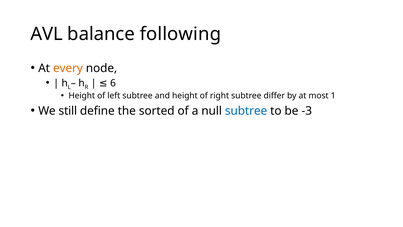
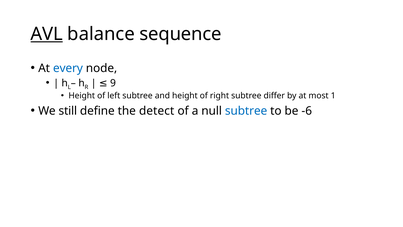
AVL underline: none -> present
following: following -> sequence
every colour: orange -> blue
6: 6 -> 9
sorted: sorted -> detect
-3: -3 -> -6
